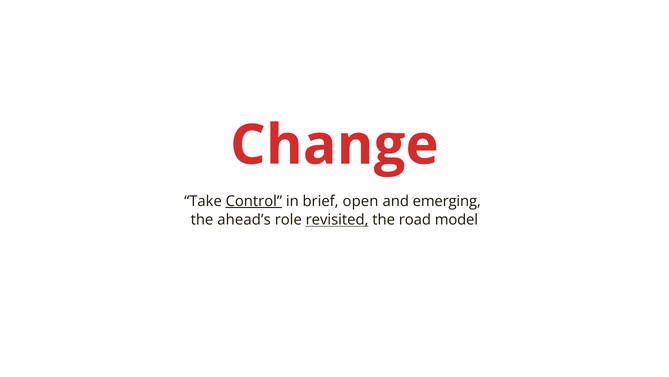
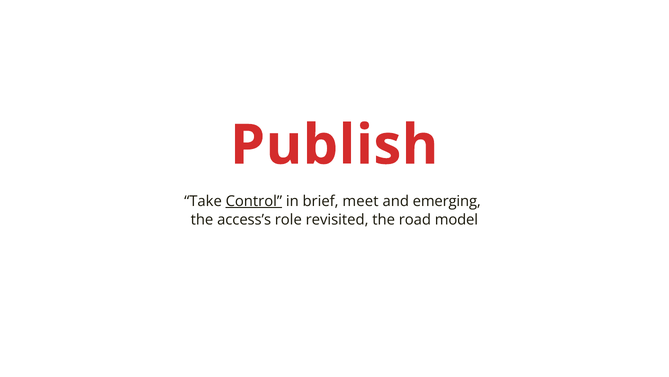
Change: Change -> Publish
open: open -> meet
ahead’s: ahead’s -> access’s
revisited underline: present -> none
